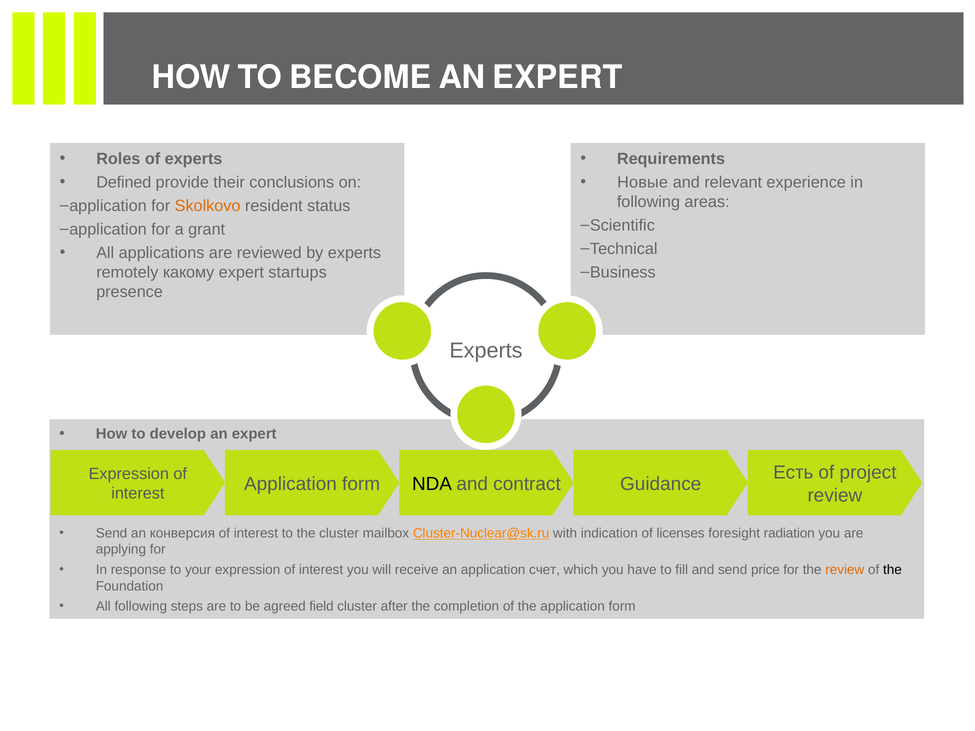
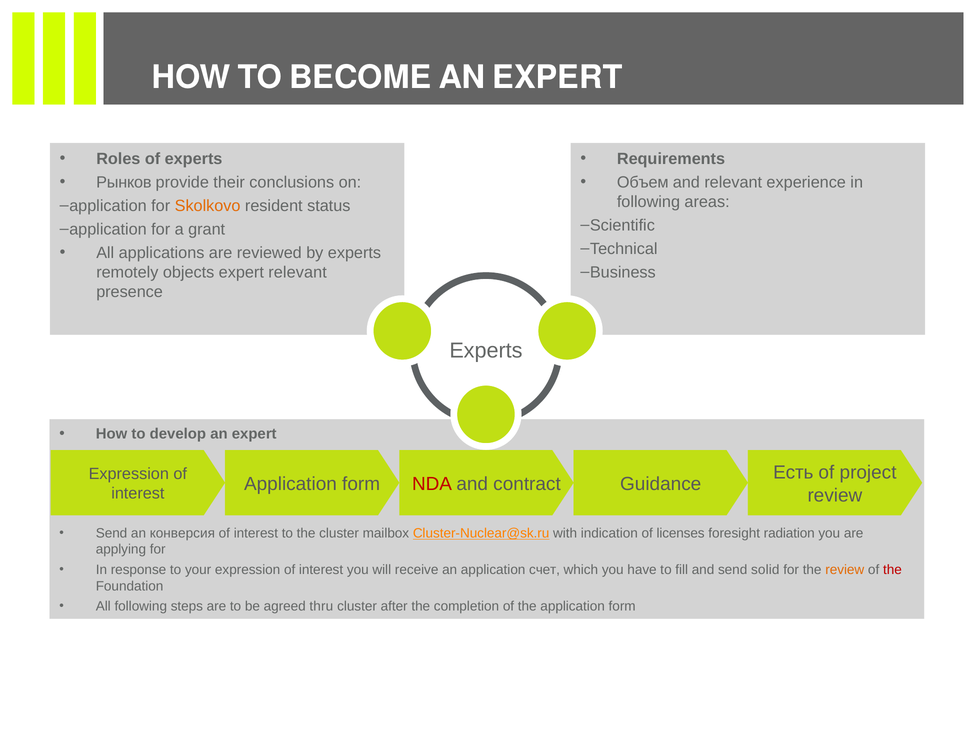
Defined: Defined -> Рынков
Новые: Новые -> Объем
какому: какому -> objects
expert startups: startups -> relevant
NDA colour: black -> red
price: price -> solid
the at (892, 570) colour: black -> red
field: field -> thru
